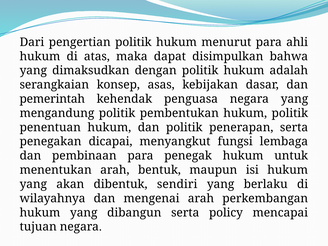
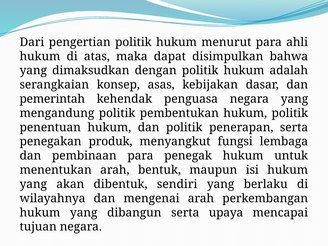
dicapai: dicapai -> produk
policy: policy -> upaya
